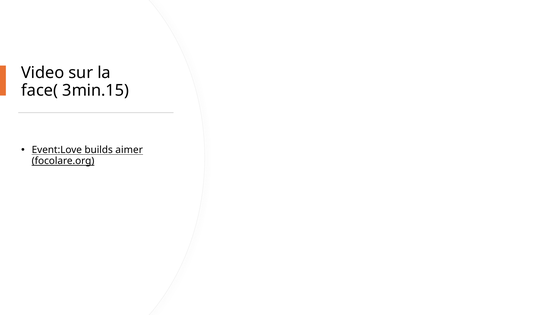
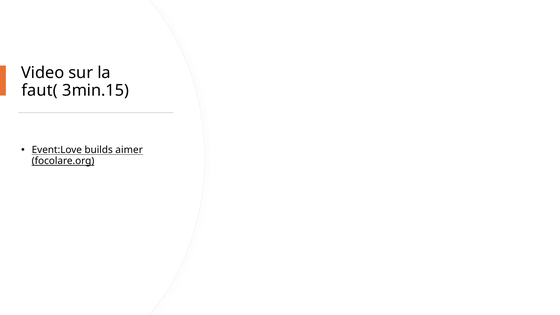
face(: face( -> faut(
